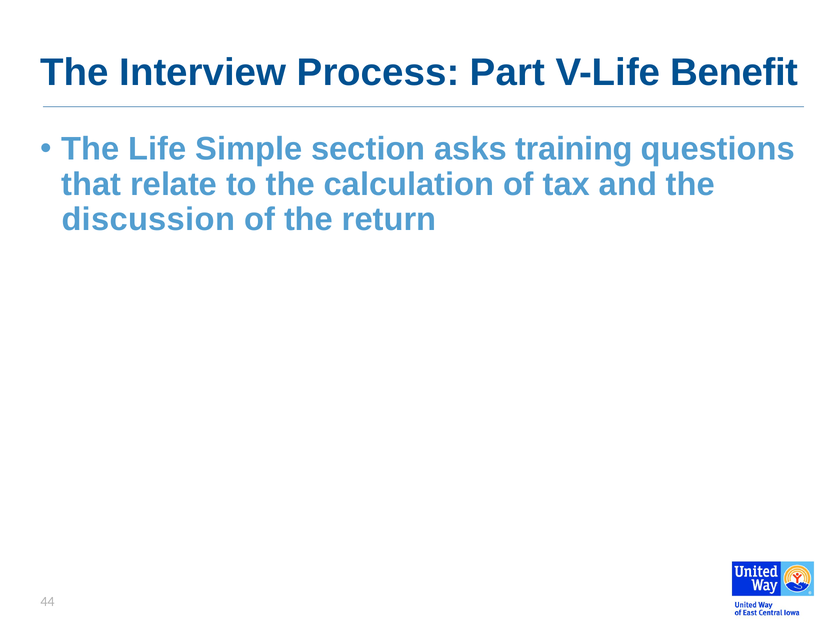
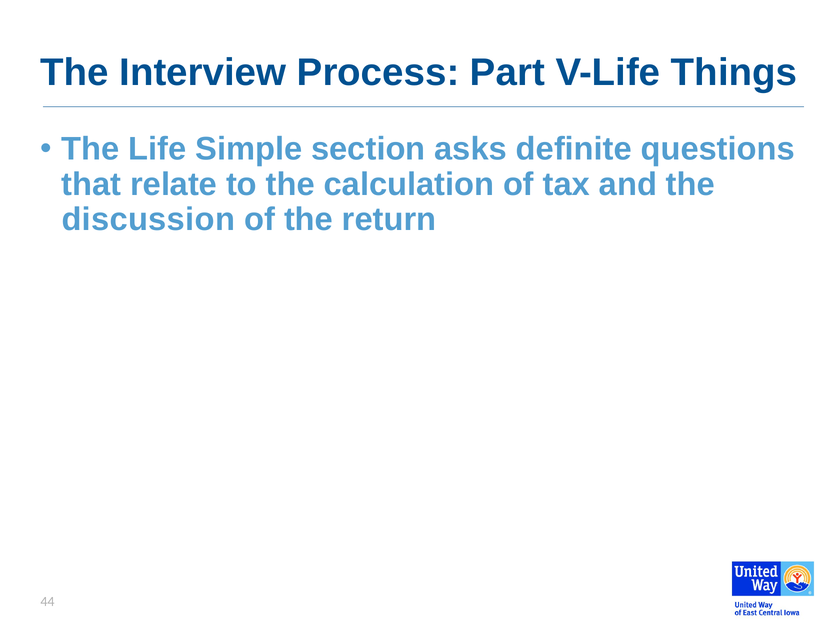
Benefit: Benefit -> Things
training: training -> definite
